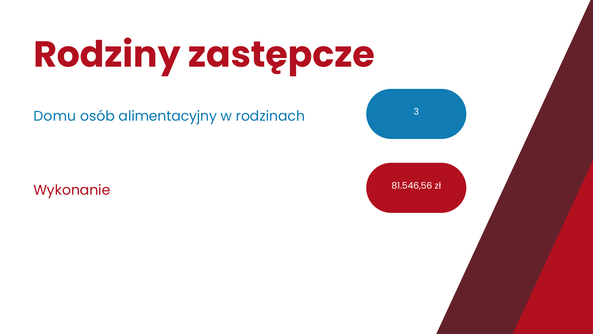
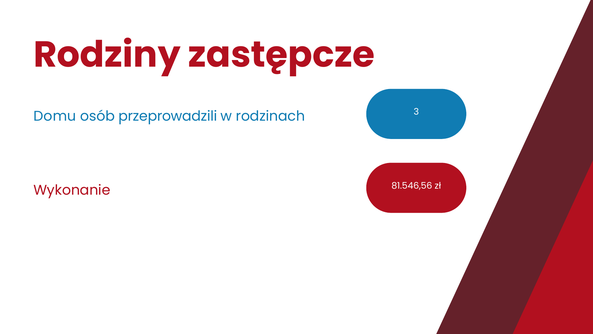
alimentacyjny: alimentacyjny -> przeprowadzili
